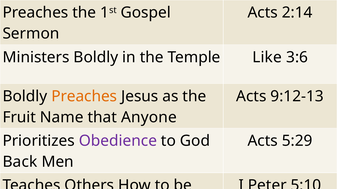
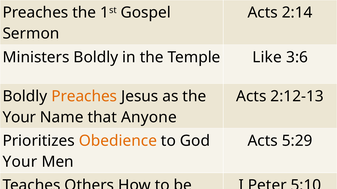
9:12-13: 9:12-13 -> 2:12-13
Fruit at (19, 118): Fruit -> Your
Obedience colour: purple -> orange
Back at (20, 162): Back -> Your
